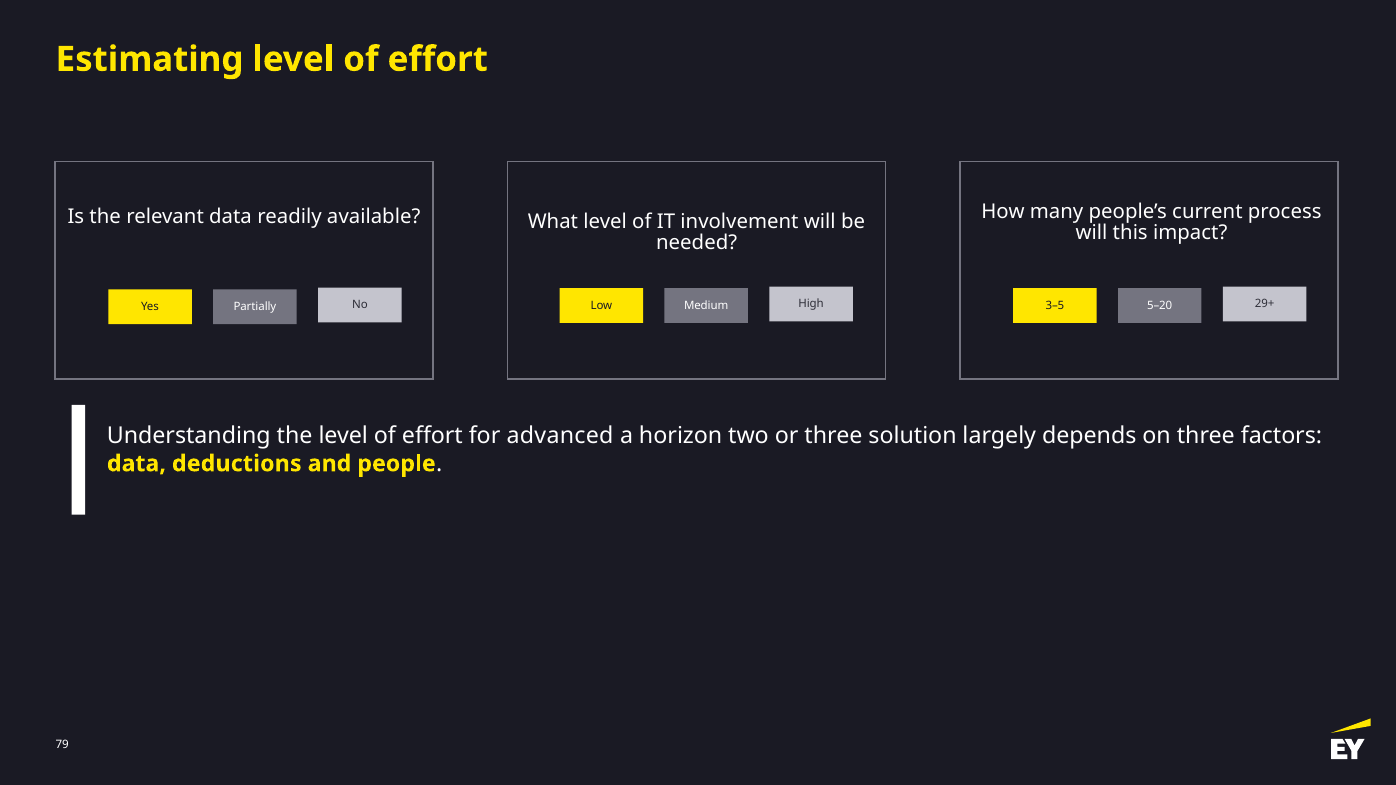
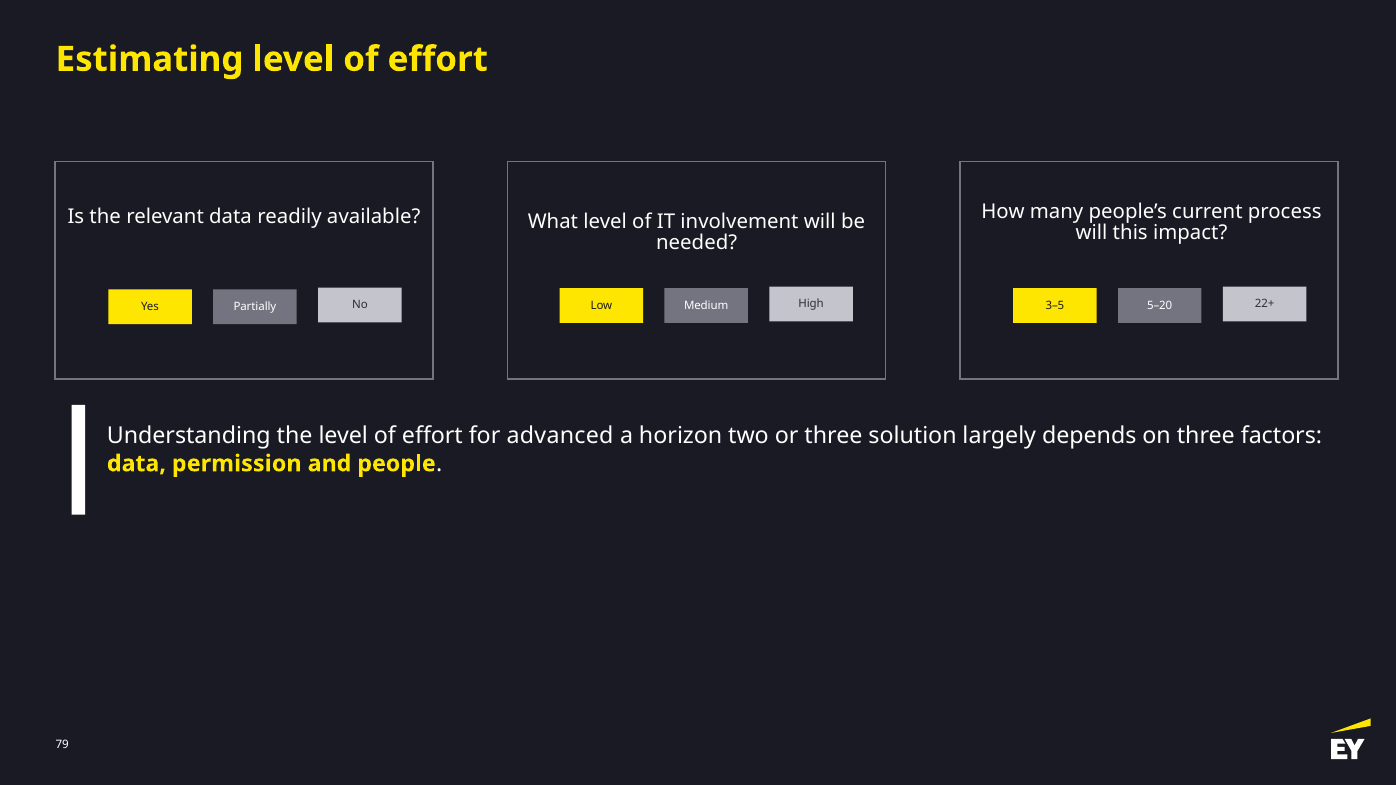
29+: 29+ -> 22+
deductions: deductions -> permission
